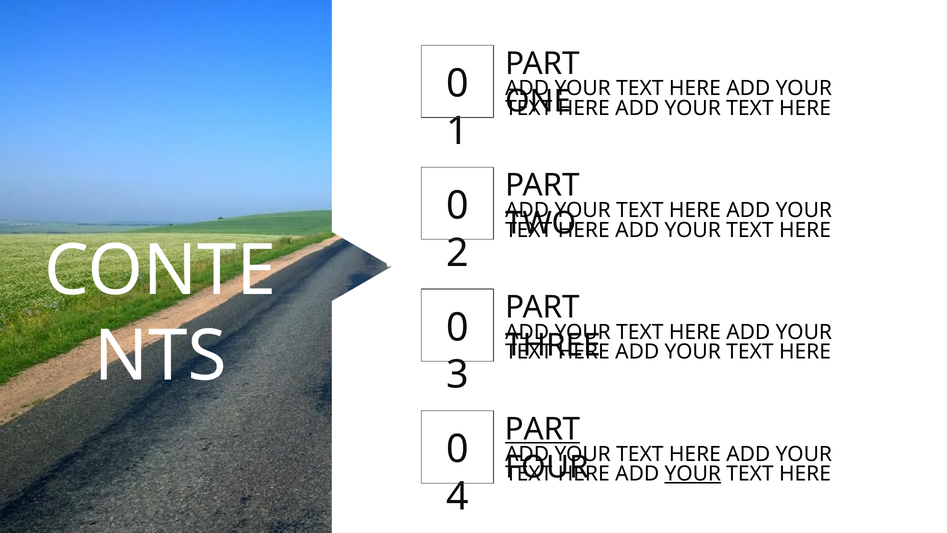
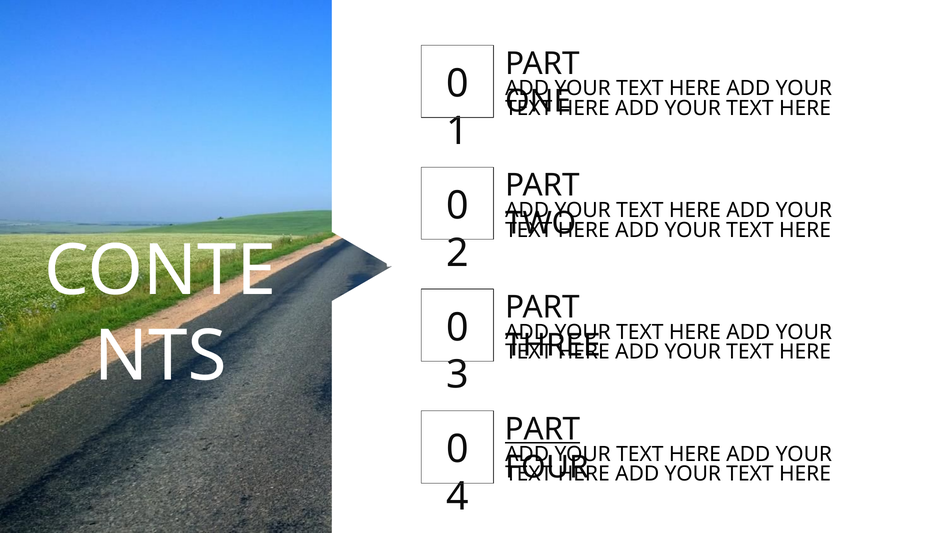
YOUR at (693, 474) underline: present -> none
